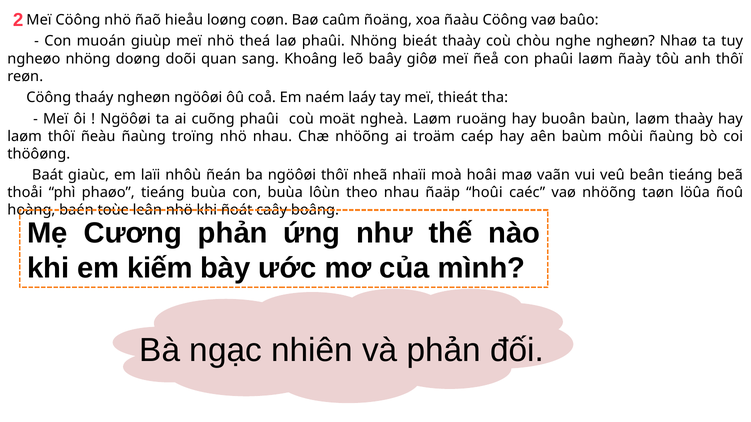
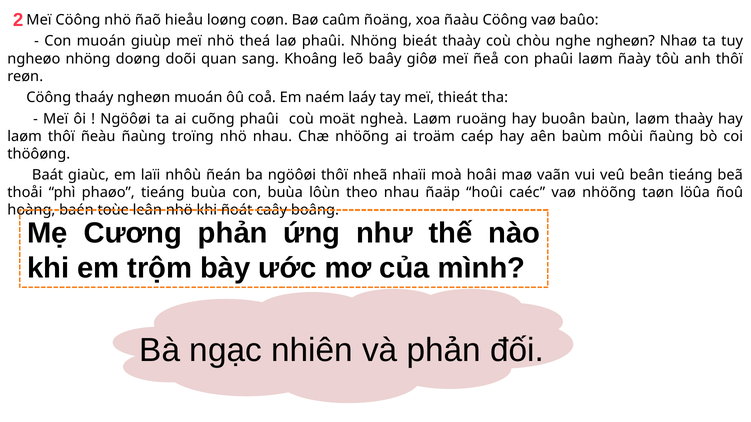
ngheøn ngöôøi: ngöôøi -> muoán
kiếm: kiếm -> trộm
